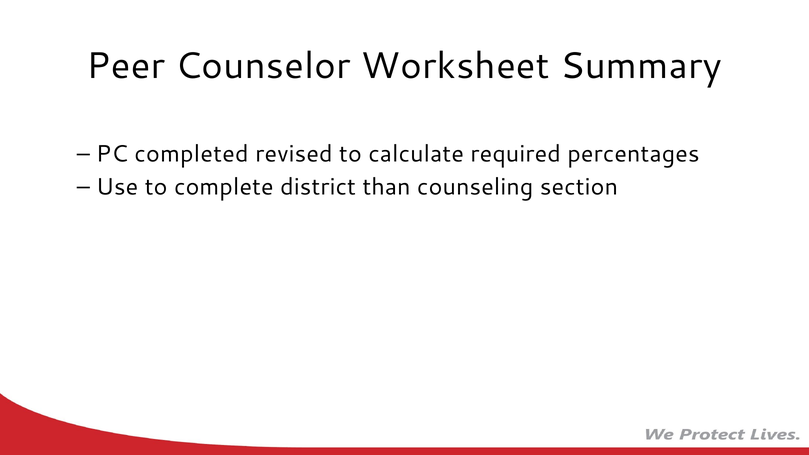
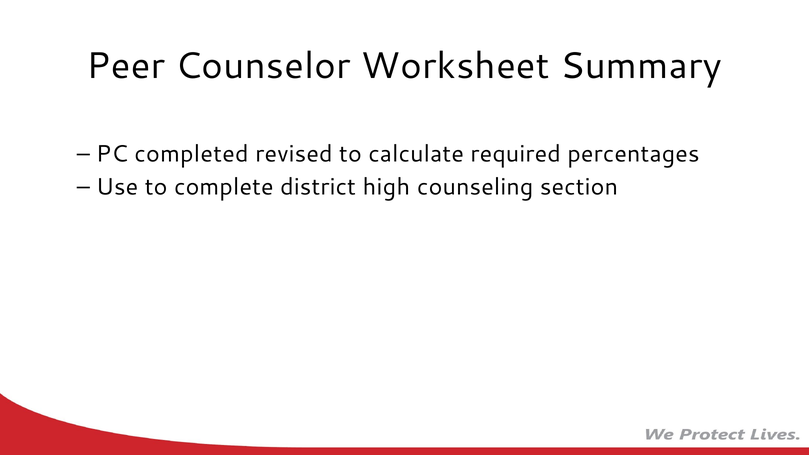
than: than -> high
